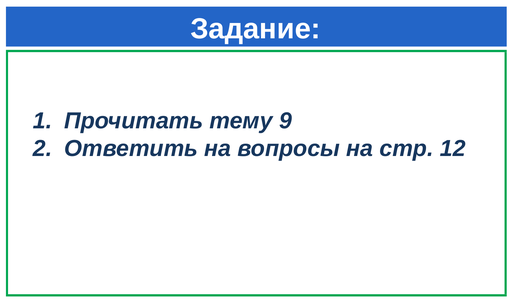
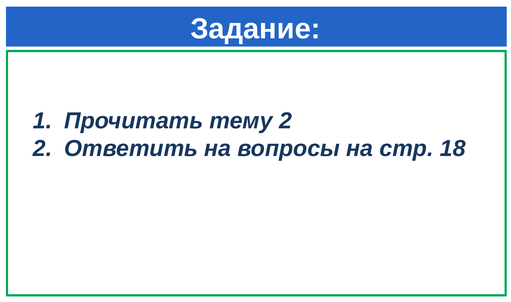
тему 9: 9 -> 2
12: 12 -> 18
